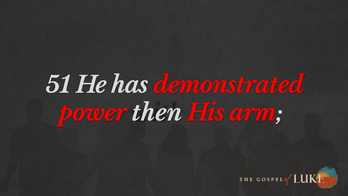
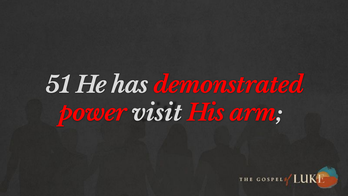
then: then -> visit
